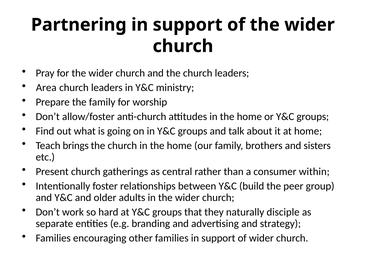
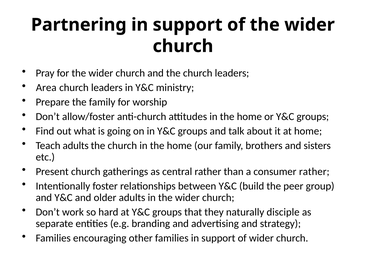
Teach brings: brings -> adults
consumer within: within -> rather
